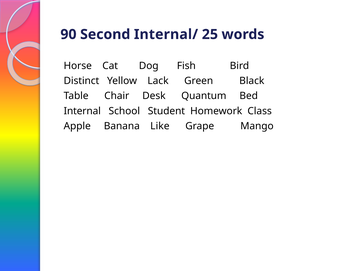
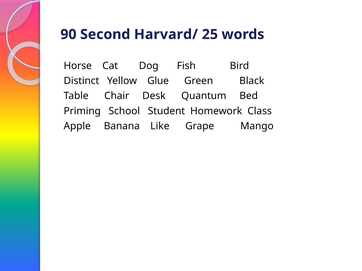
Internal/: Internal/ -> Harvard/
Lack: Lack -> Glue
Internal: Internal -> Priming
